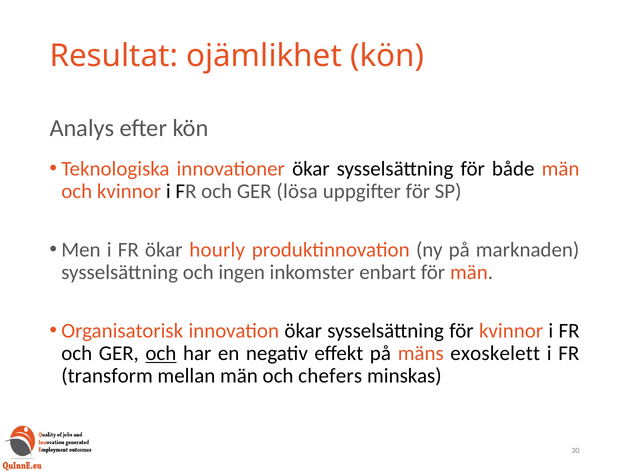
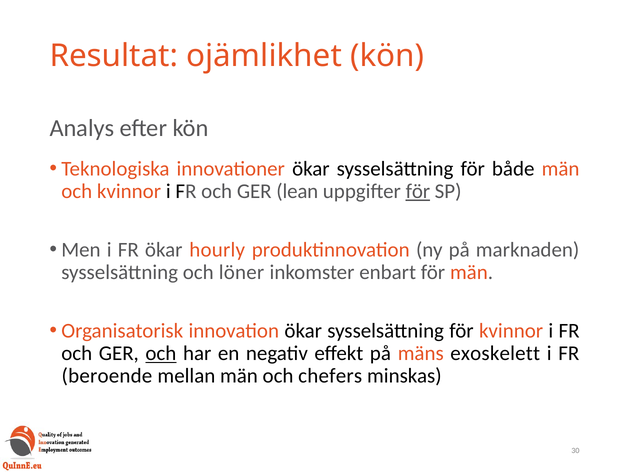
lösa: lösa -> lean
för at (418, 191) underline: none -> present
ingen: ingen -> löner
transform: transform -> beroende
